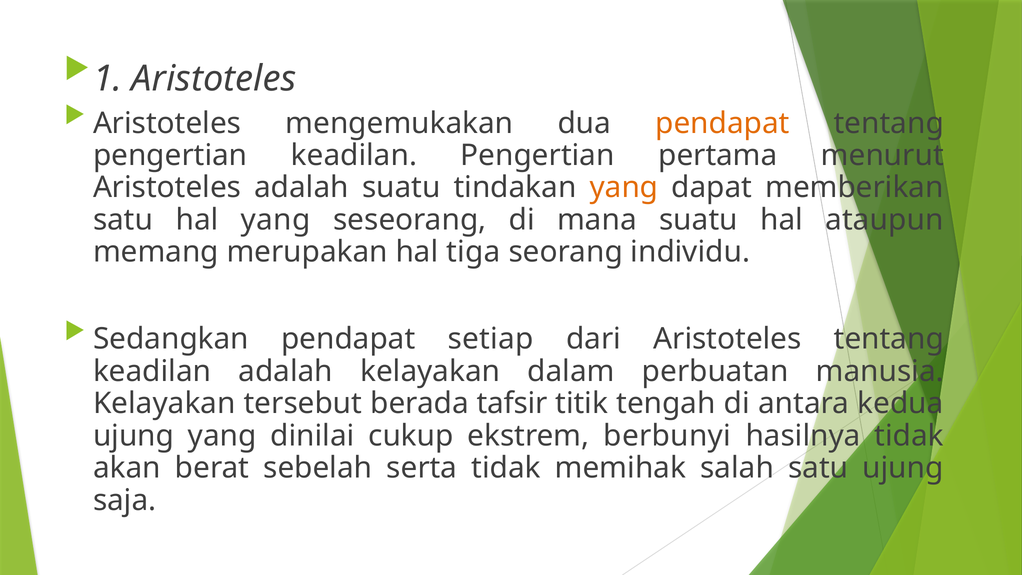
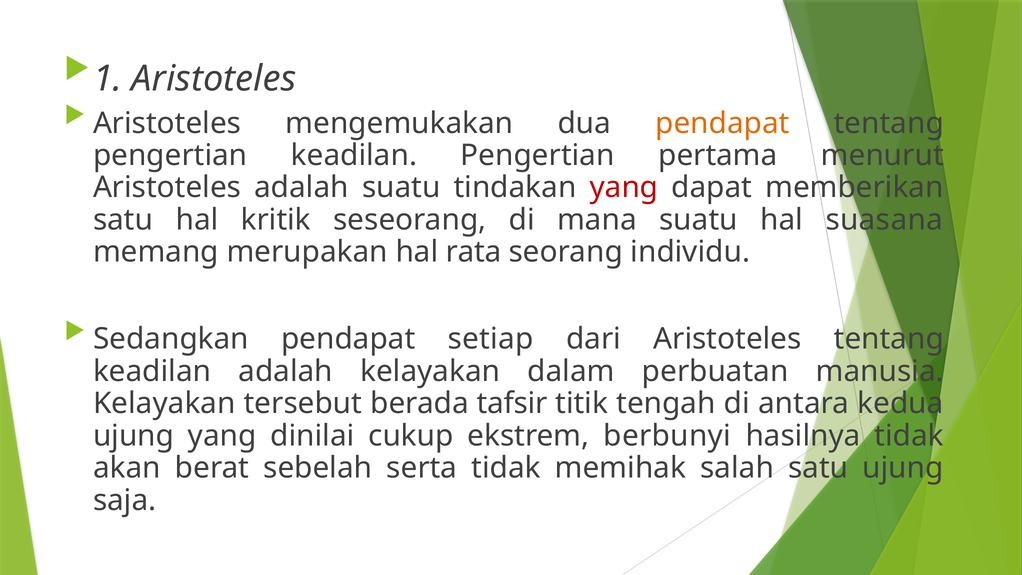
yang at (624, 188) colour: orange -> red
hal yang: yang -> kritik
ataupun: ataupun -> suasana
tiga: tiga -> rata
